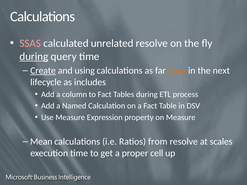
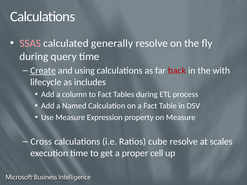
unrelated: unrelated -> generally
during at (34, 57) underline: present -> none
back colour: orange -> red
next: next -> with
Mean: Mean -> Cross
from: from -> cube
